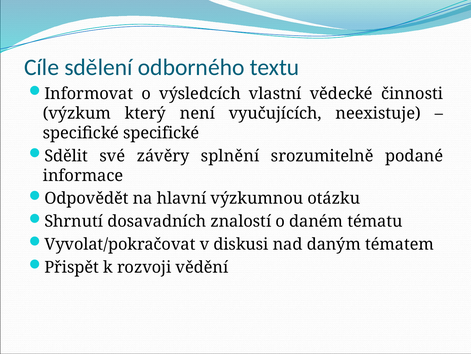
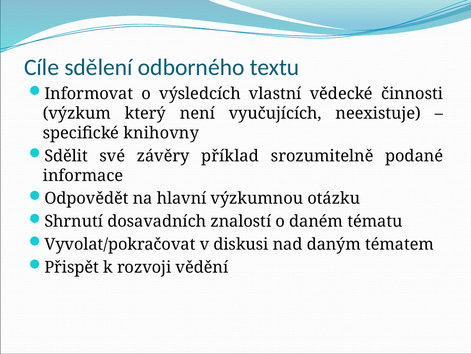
specifické specifické: specifické -> knihovny
splnění: splnění -> příklad
